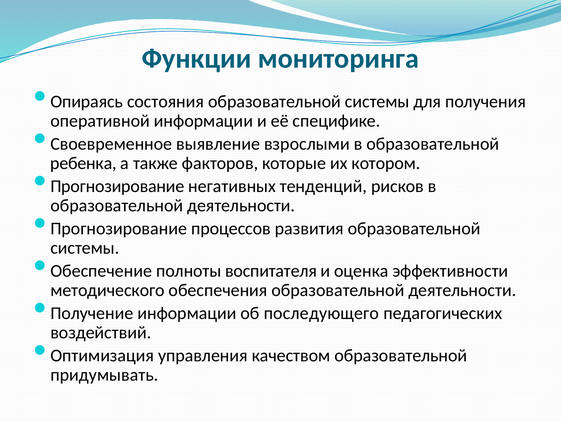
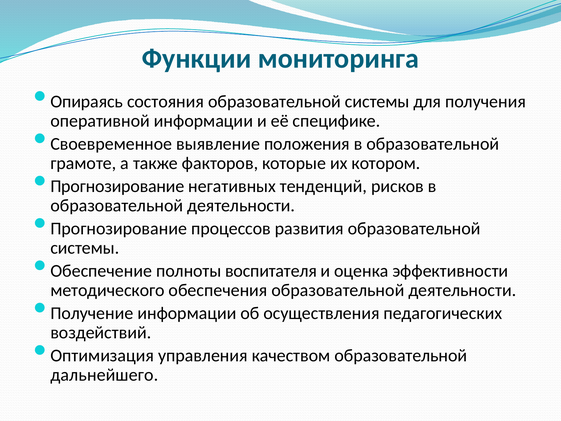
взрослыми: взрослыми -> положения
ребенка: ребенка -> грамоте
последующего: последующего -> осуществления
придумывать: придумывать -> дальнейшего
